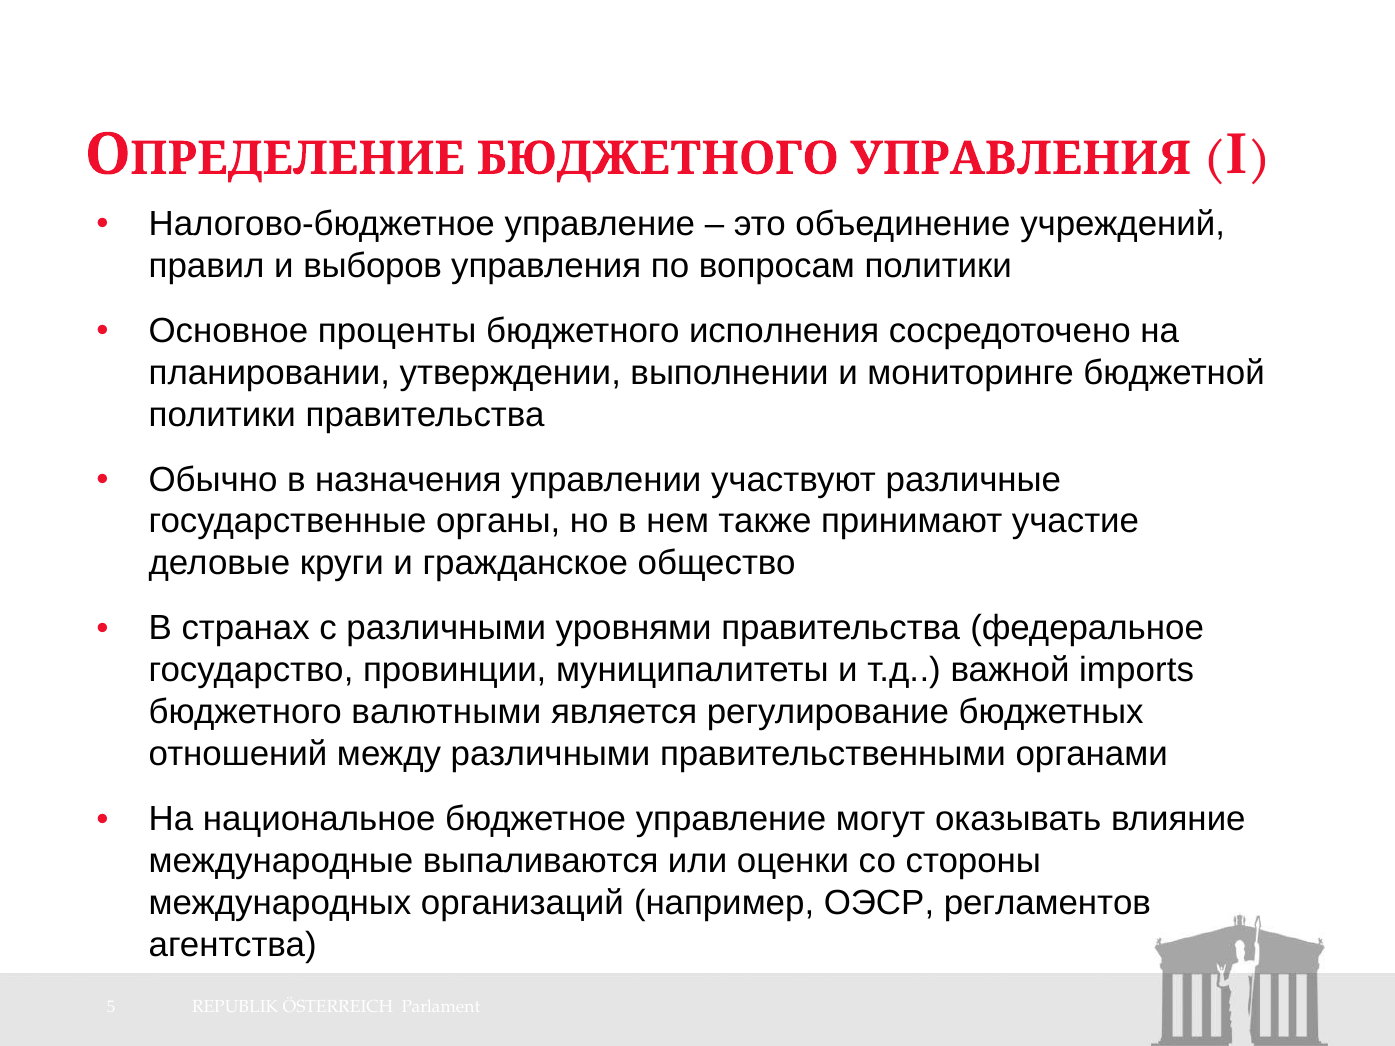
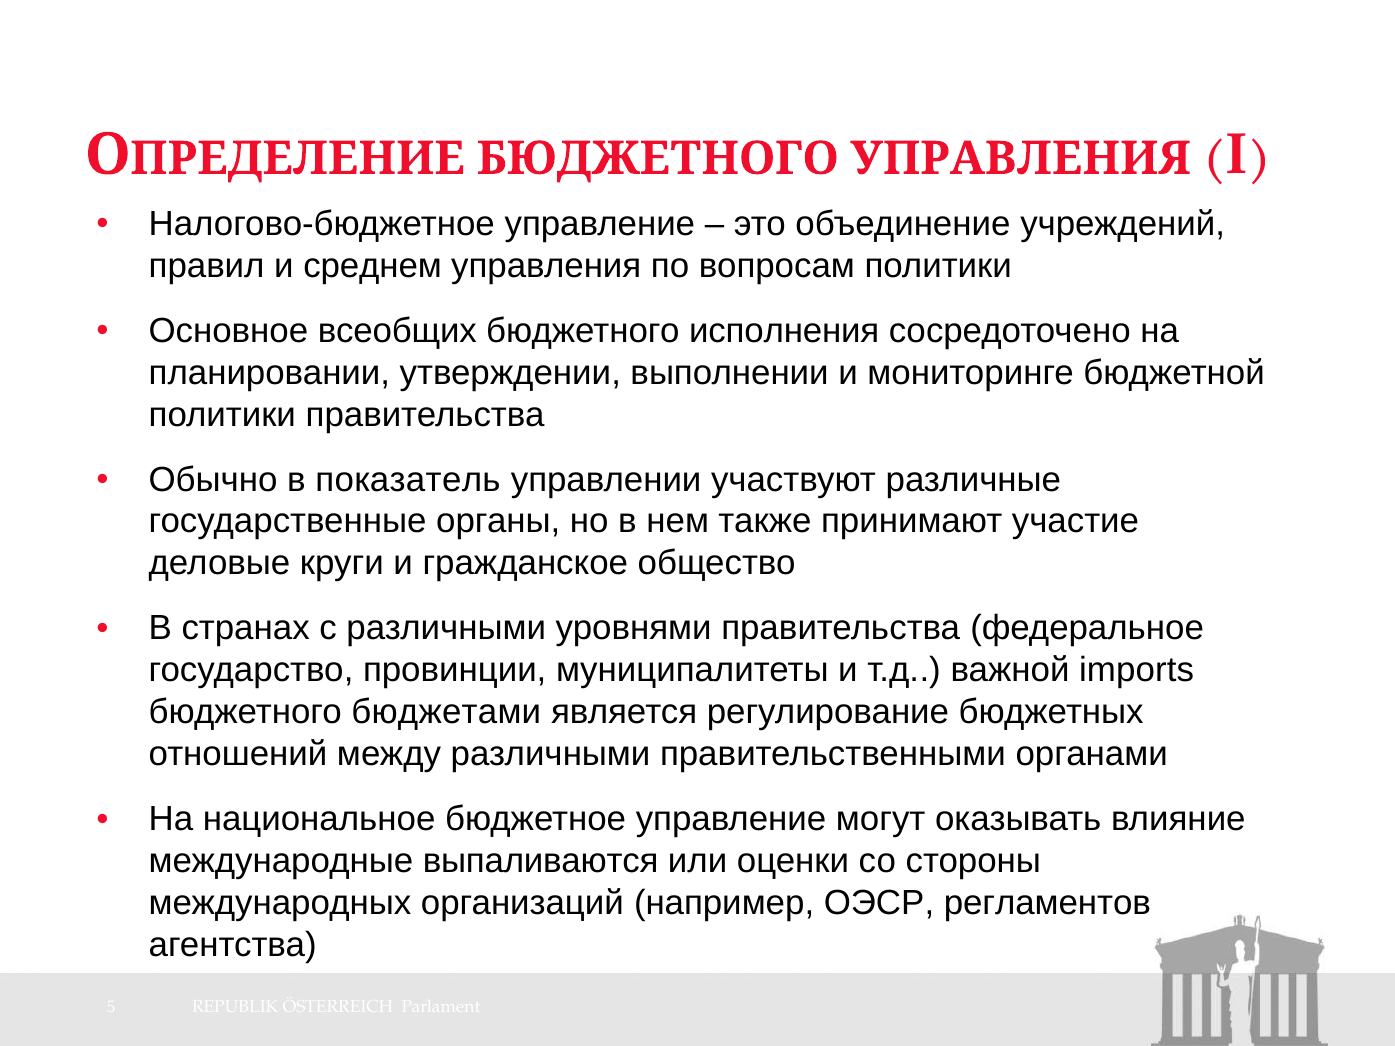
выборов: выборов -> среднем
проценты: проценты -> всеобщих
назначения: назначения -> показатель
валютными: валютными -> бюджетами
